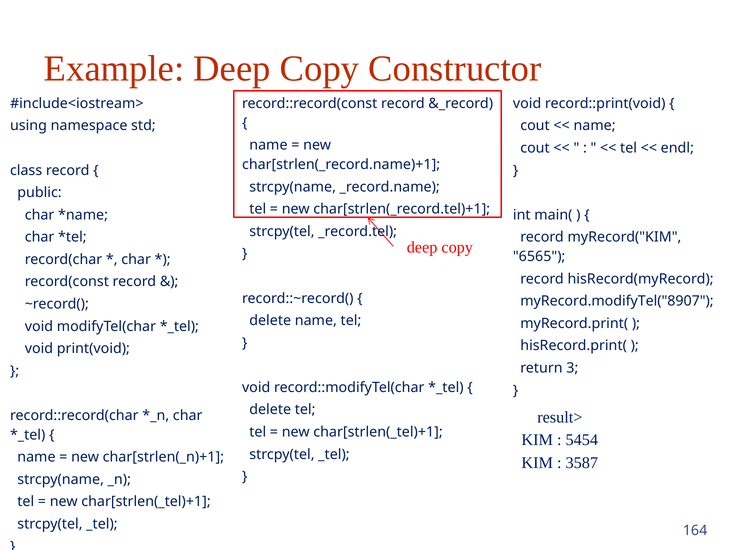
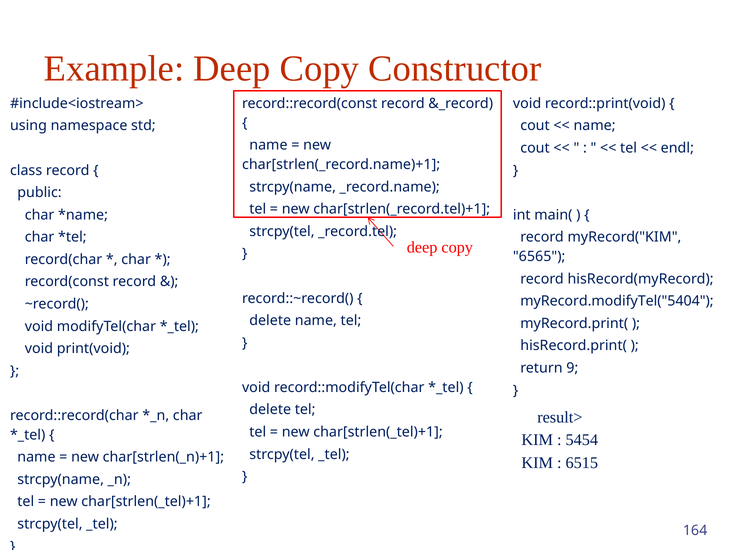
myRecord.modifyTel("8907: myRecord.modifyTel("8907 -> myRecord.modifyTel("5404
3: 3 -> 9
3587: 3587 -> 6515
